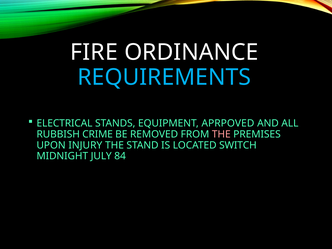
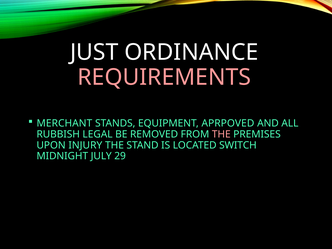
FIRE: FIRE -> JUST
REQUIREMENTS colour: light blue -> pink
ELECTRICAL: ELECTRICAL -> MERCHANT
CRIME: CRIME -> LEGAL
84: 84 -> 29
